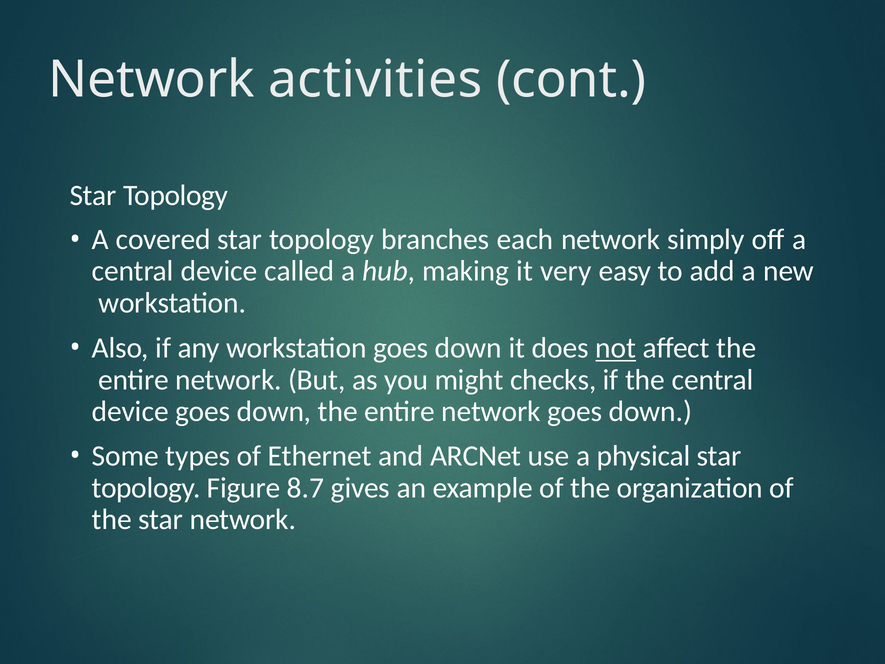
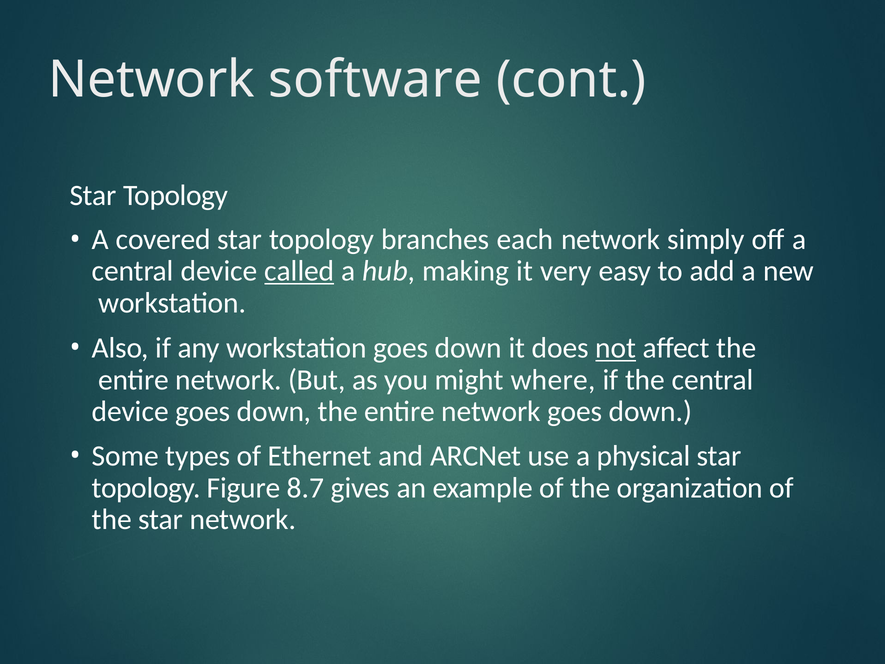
activities: activities -> software
called underline: none -> present
checks: checks -> where
